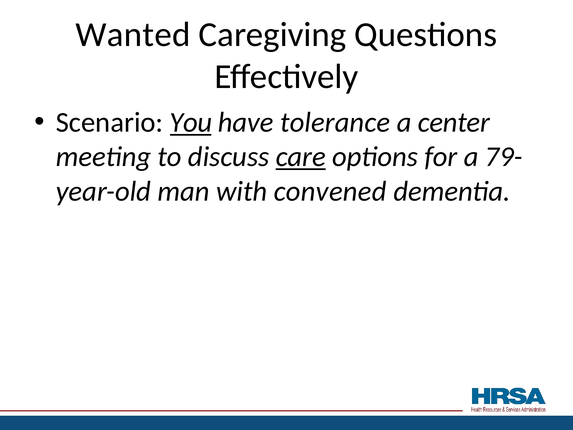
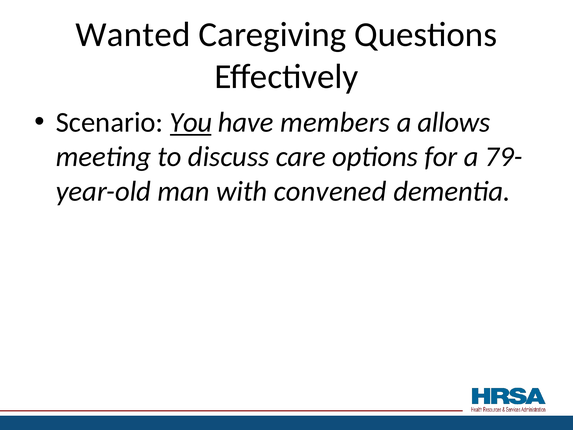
tolerance: tolerance -> members
center: center -> allows
care underline: present -> none
